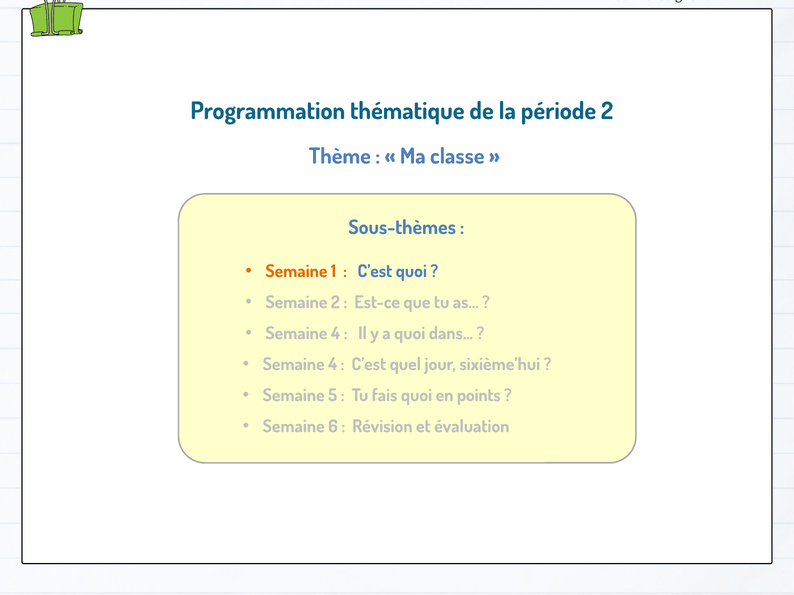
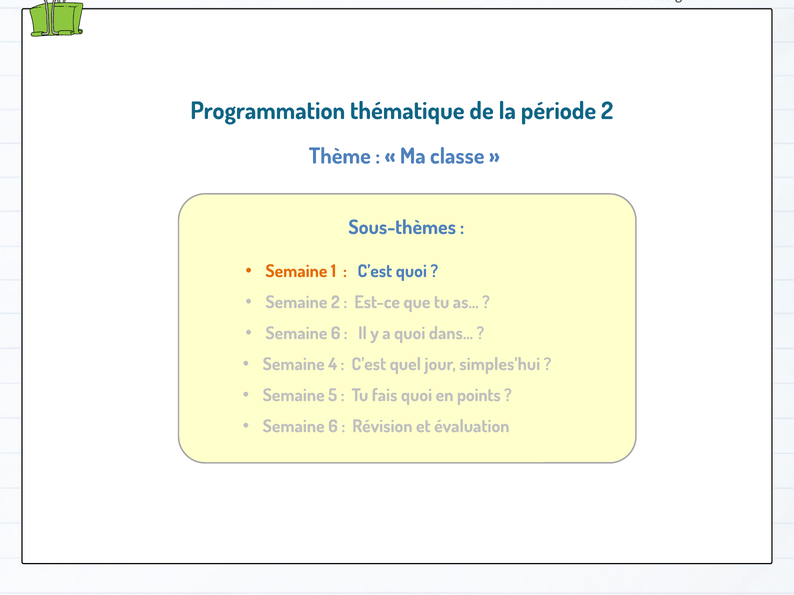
4 at (335, 334): 4 -> 6
sixième’hui: sixième’hui -> simples’hui
